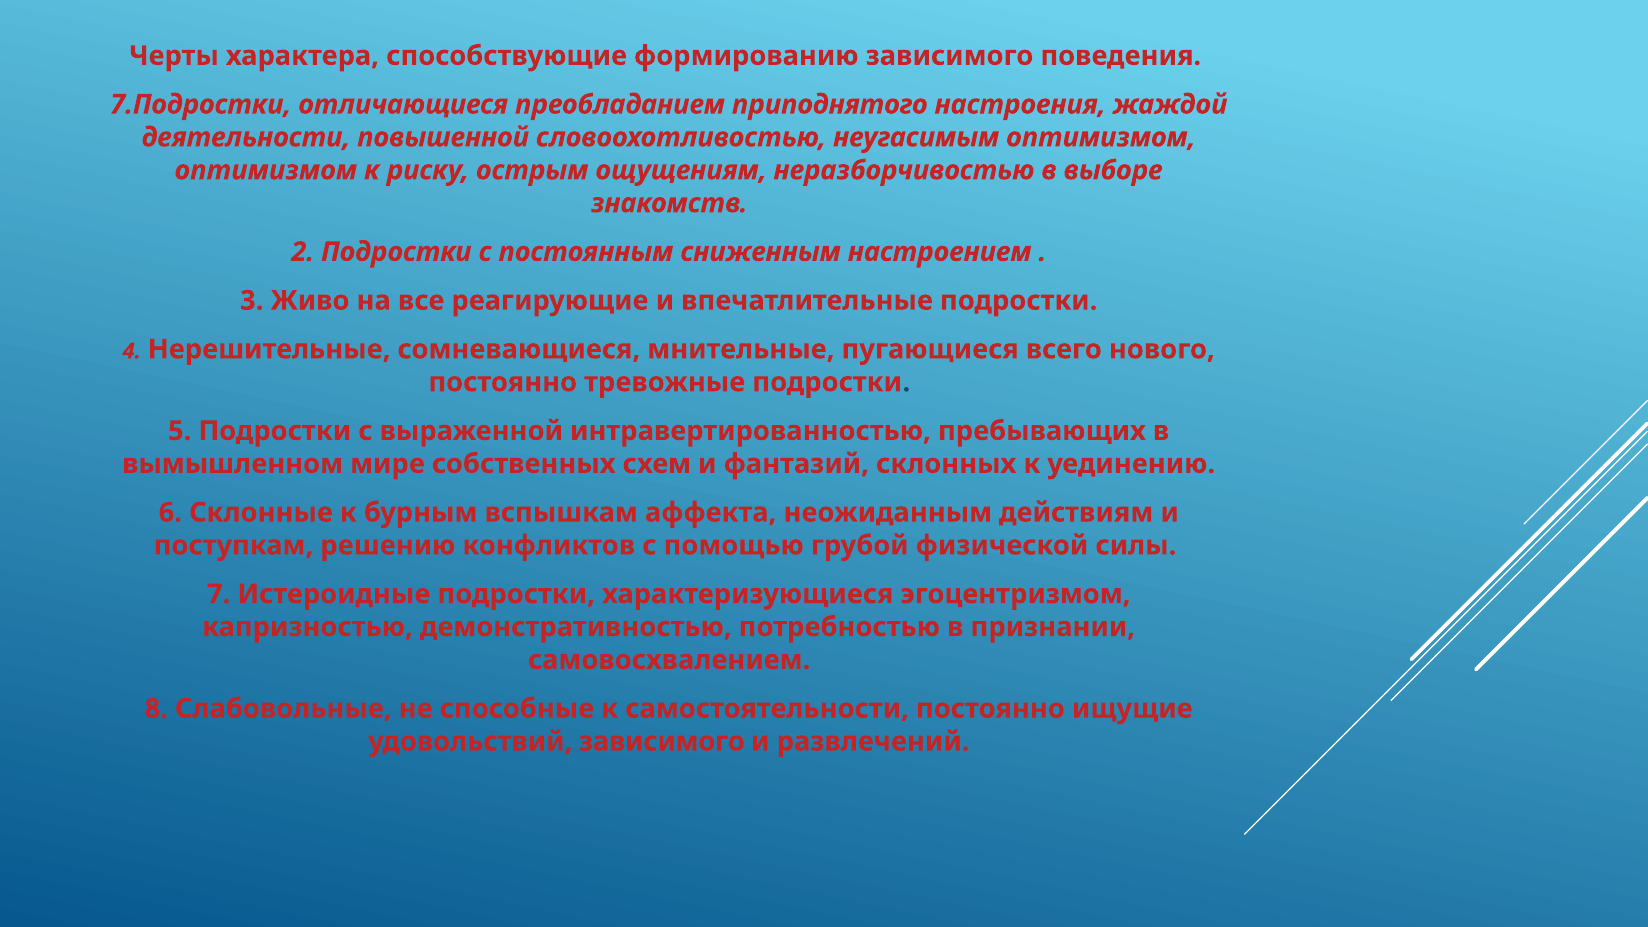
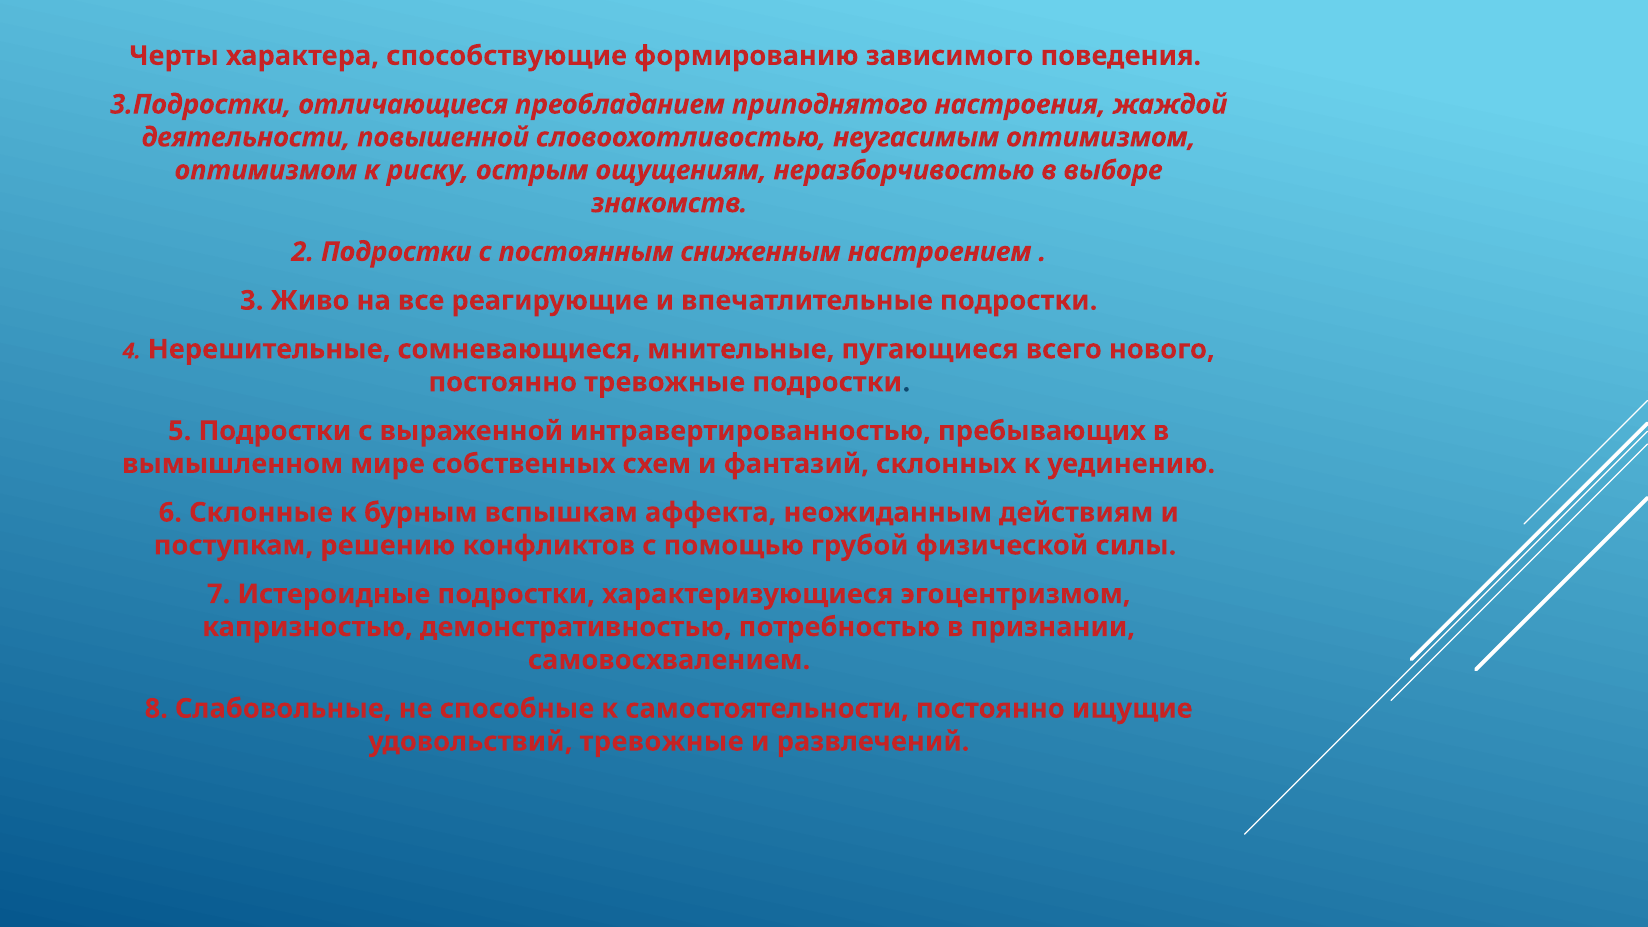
7.Подростки: 7.Подростки -> 3.Подростки
удовольствий зависимого: зависимого -> тревожные
